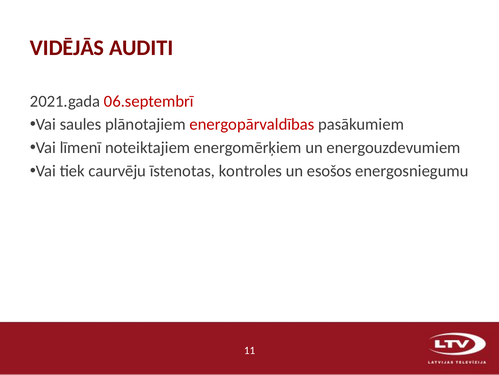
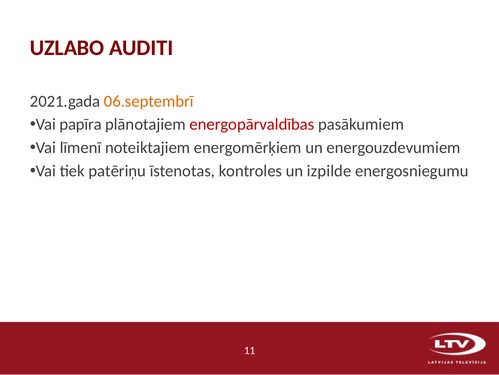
VIDĒJĀS: VIDĒJĀS -> UZLABO
06.septembrī colour: red -> orange
saules: saules -> papīra
caurvēju: caurvēju -> patēriņu
esošos: esošos -> izpilde
